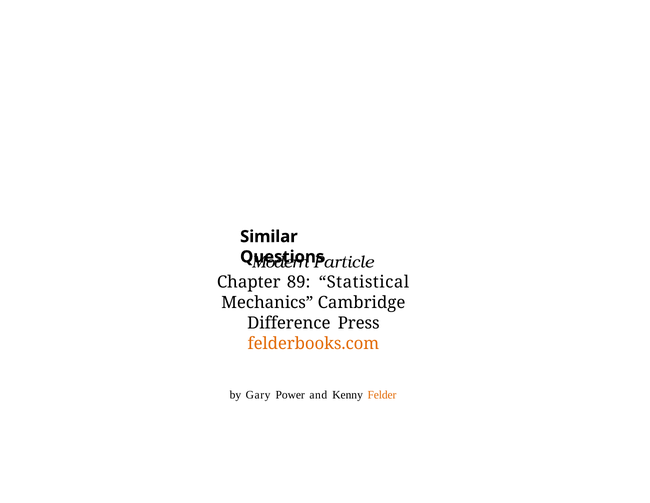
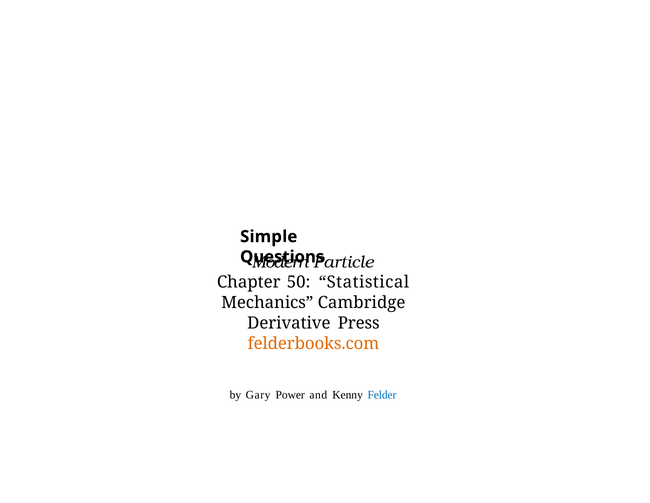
Similar: Similar -> Simple
89: 89 -> 50
Difference: Difference -> Derivative
Felder colour: orange -> blue
